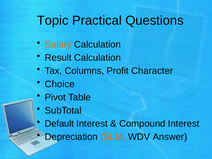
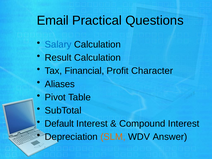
Topic: Topic -> Email
Salary colour: orange -> blue
Columns: Columns -> Financial
Choice: Choice -> Aliases
